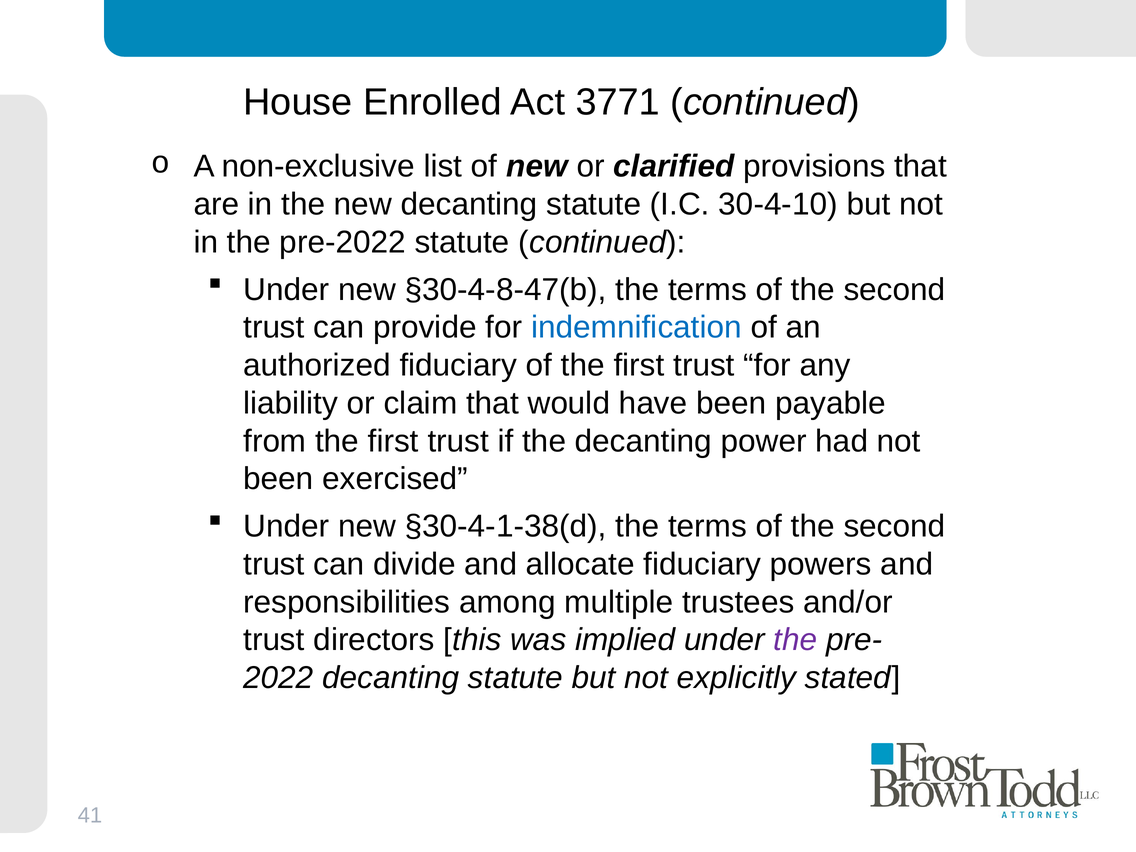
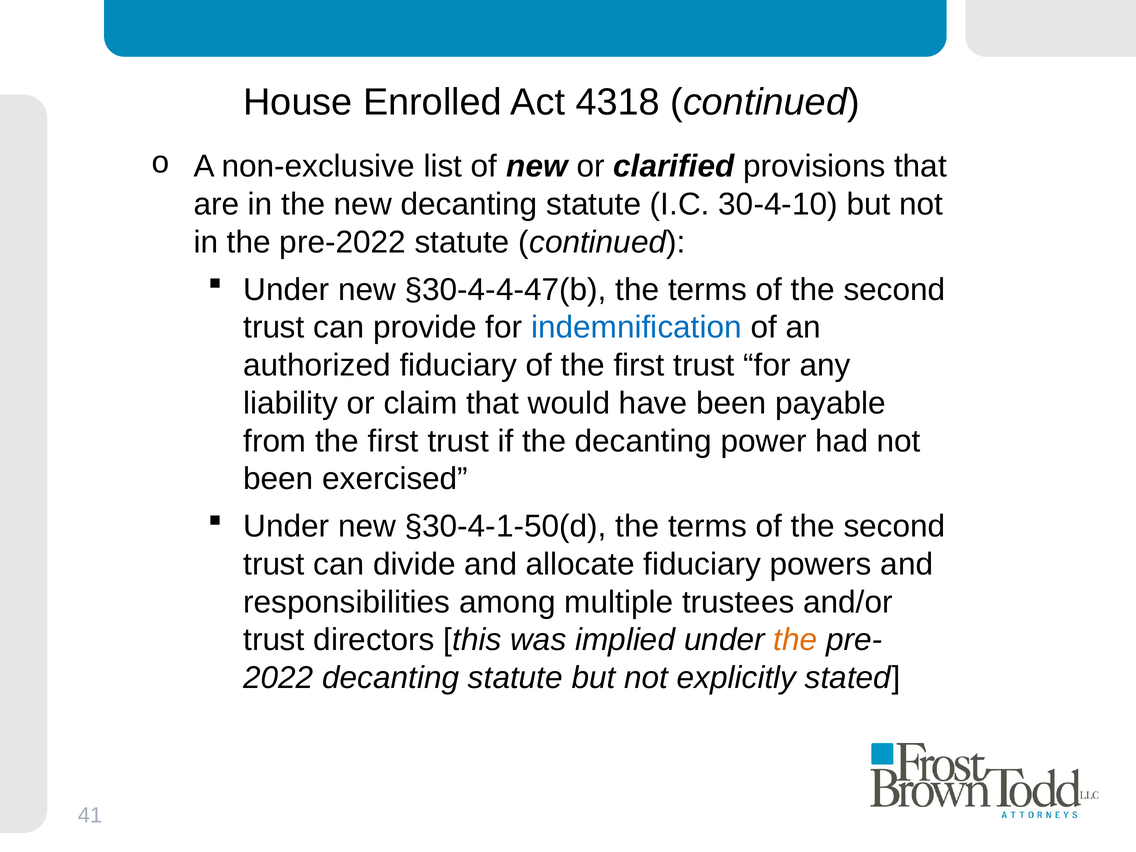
3771: 3771 -> 4318
§30-4-8-47(b: §30-4-8-47(b -> §30-4-4-47(b
§30-4-1-38(d: §30-4-1-38(d -> §30-4-1-50(d
the at (795, 640) colour: purple -> orange
